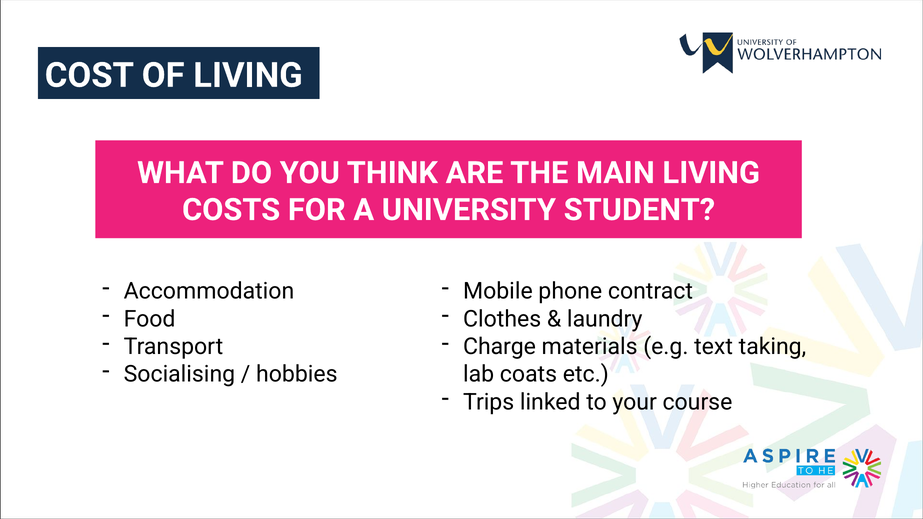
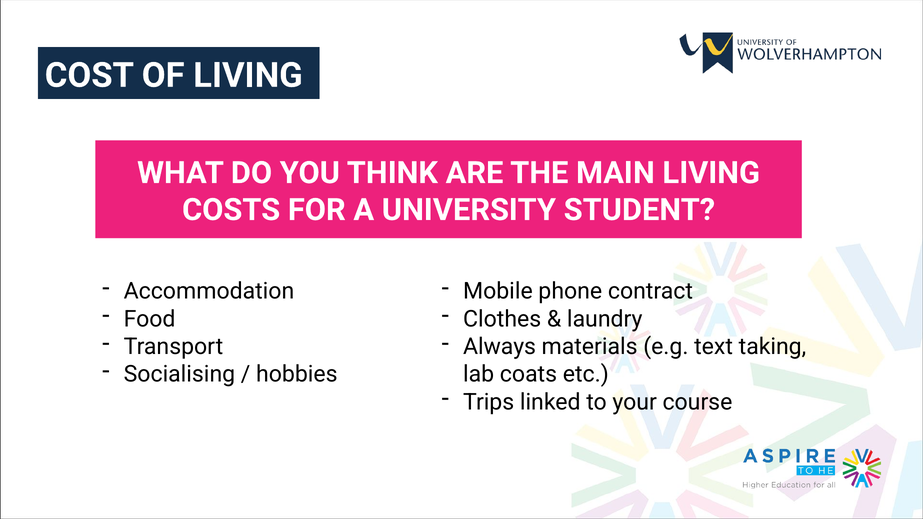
Charge: Charge -> Always
